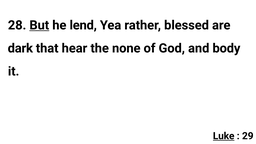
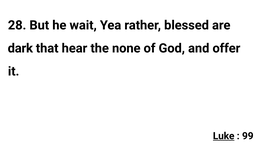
But underline: present -> none
lend: lend -> wait
body: body -> offer
29: 29 -> 99
